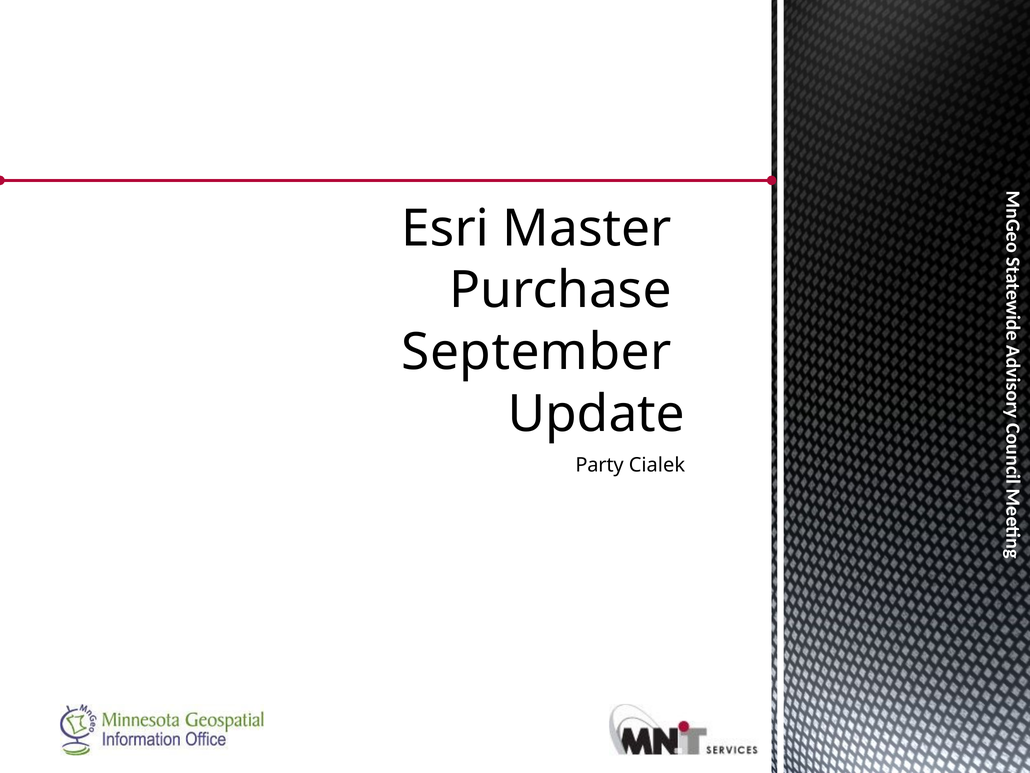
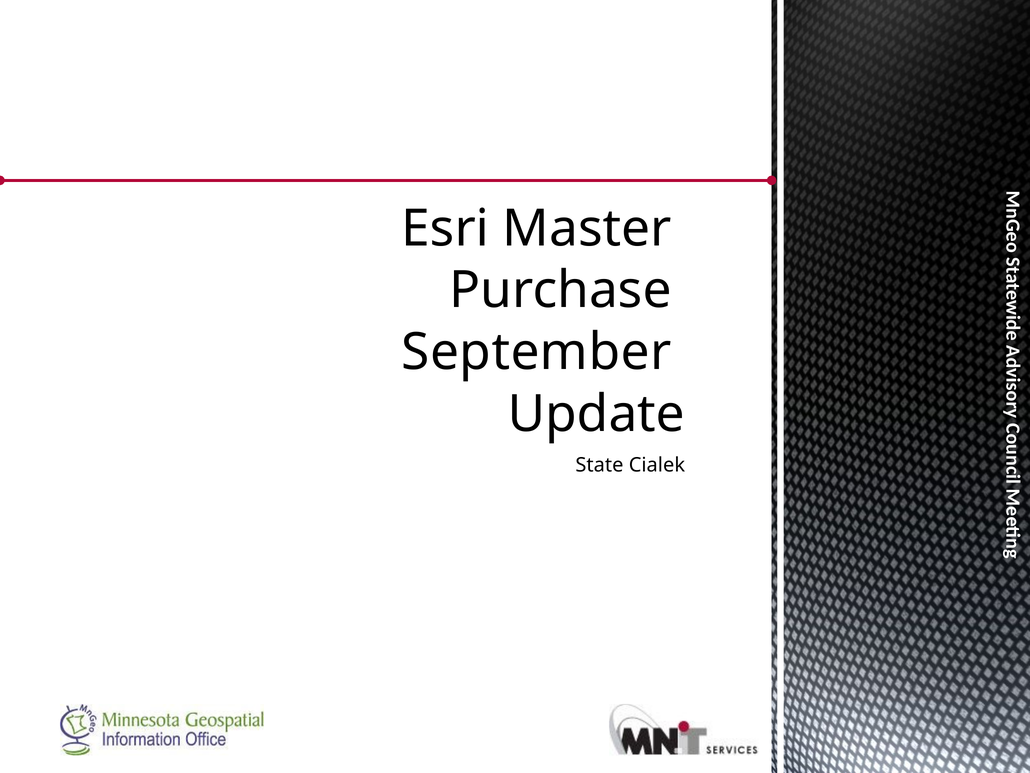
Party: Party -> State
